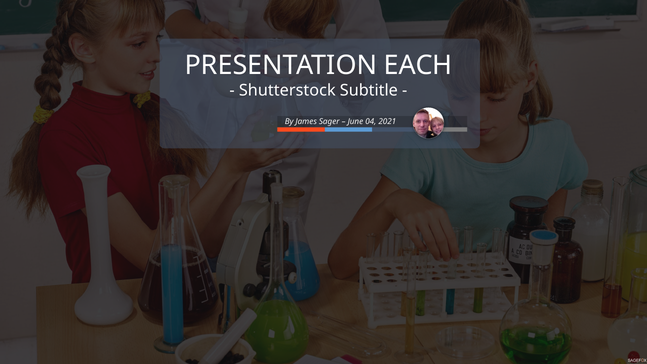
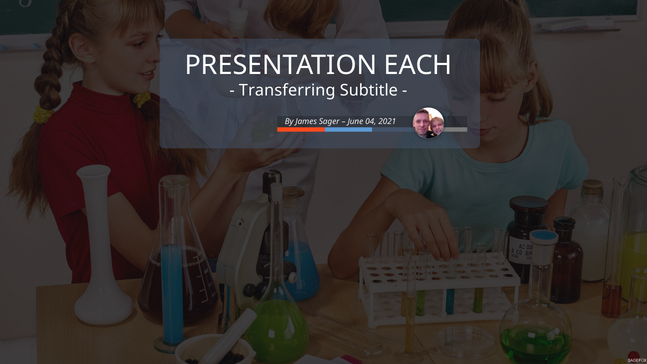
Shutterstock: Shutterstock -> Transferring
